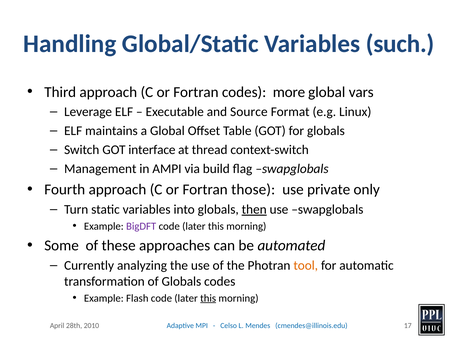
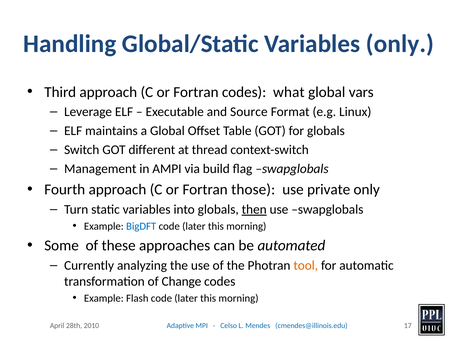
Variables such: such -> only
more: more -> what
interface: interface -> different
BigDFT colour: purple -> blue
of Globals: Globals -> Change
this at (208, 298) underline: present -> none
